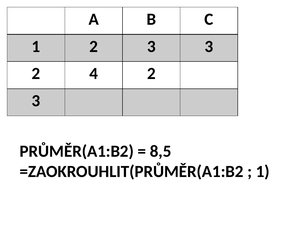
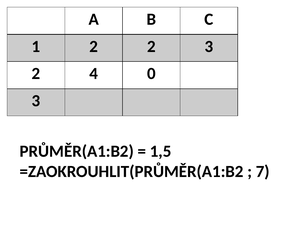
1 2 3: 3 -> 2
4 2: 2 -> 0
8,5: 8,5 -> 1,5
1 at (263, 171): 1 -> 7
